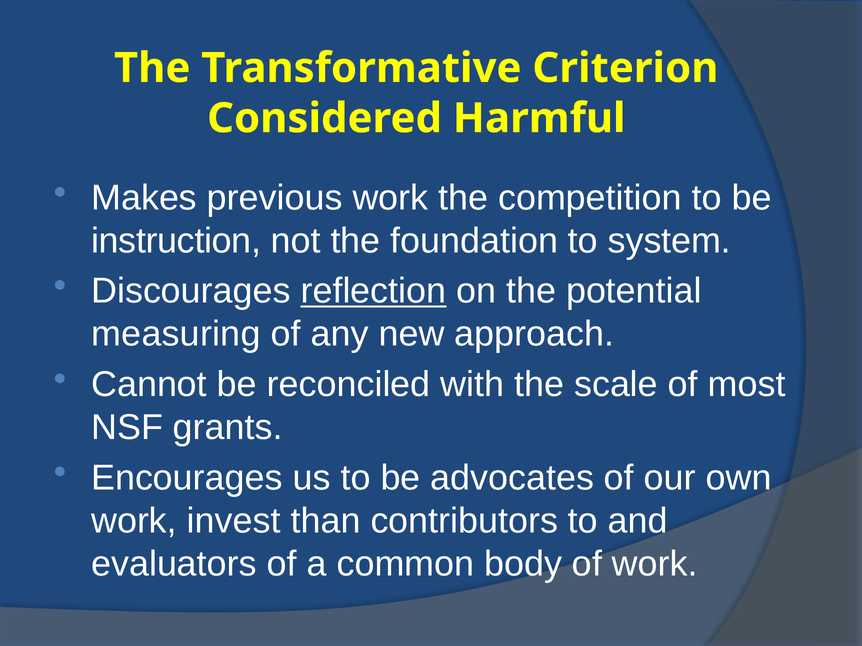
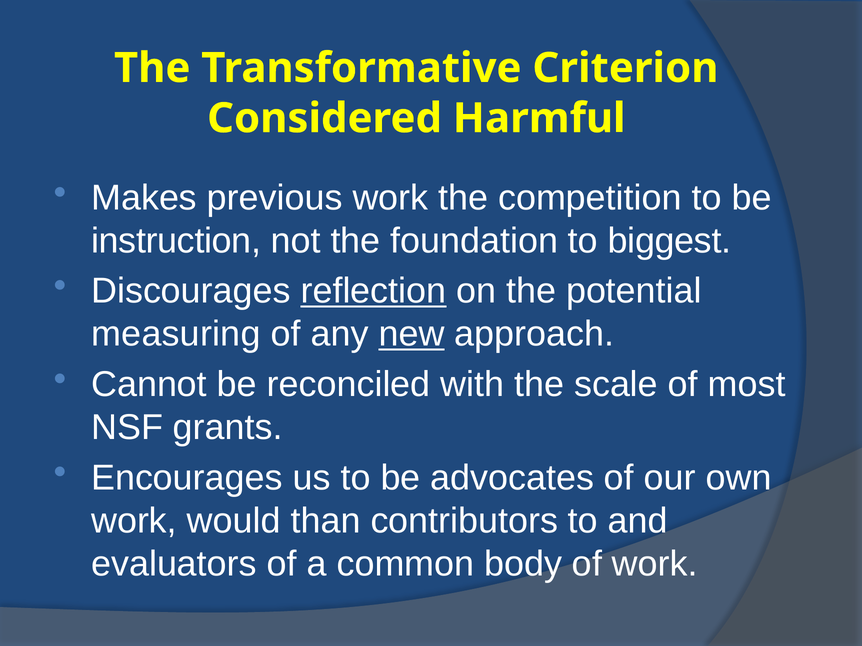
system: system -> biggest
new underline: none -> present
invest: invest -> would
